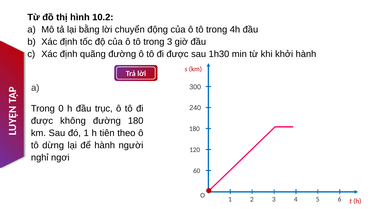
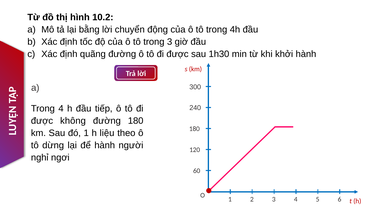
Trong 0: 0 -> 4
trục: trục -> tiếp
tiên: tiên -> liệu
